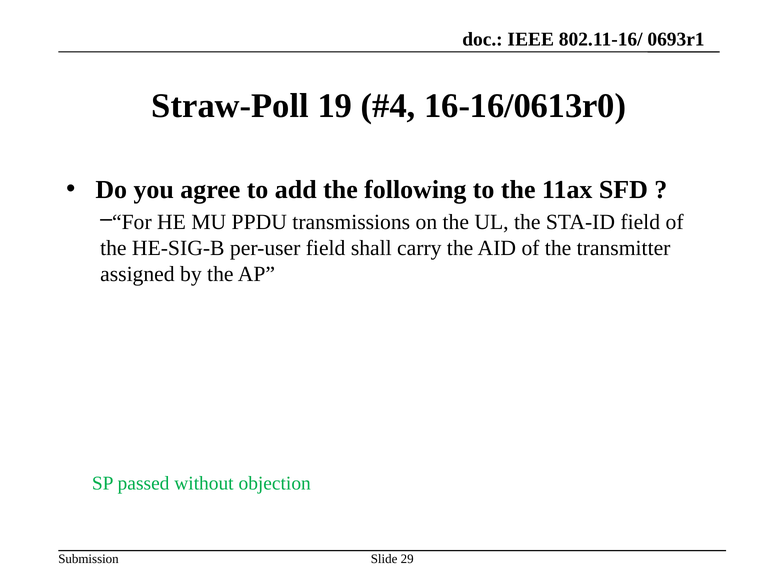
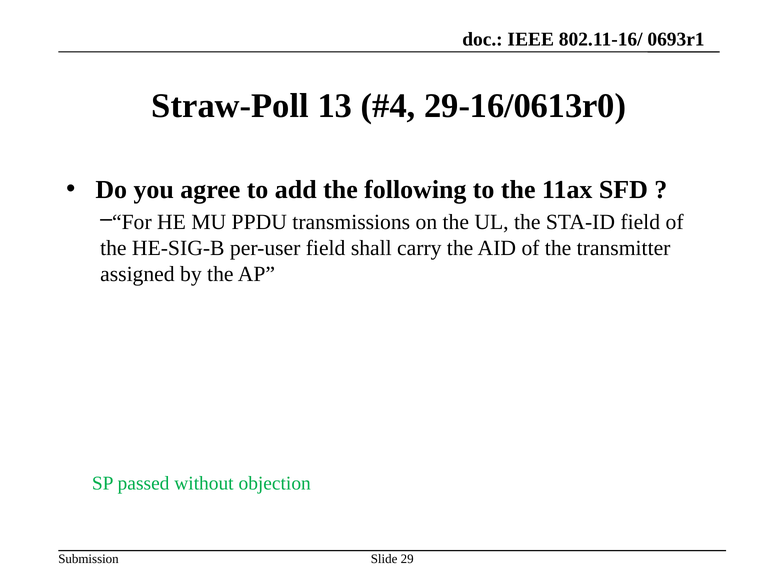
19: 19 -> 13
16-16/0613r0: 16-16/0613r0 -> 29-16/0613r0
